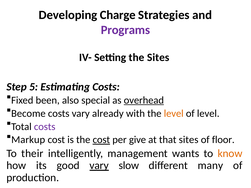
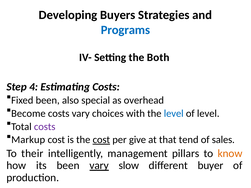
Charge: Charge -> Buyers
Programs colour: purple -> blue
the Sites: Sites -> Both
5: 5 -> 4
overhead underline: present -> none
already: already -> choices
level at (174, 114) colour: orange -> blue
that sites: sites -> tend
floor: floor -> sales
wants: wants -> pillars
its good: good -> been
many: many -> buyer
